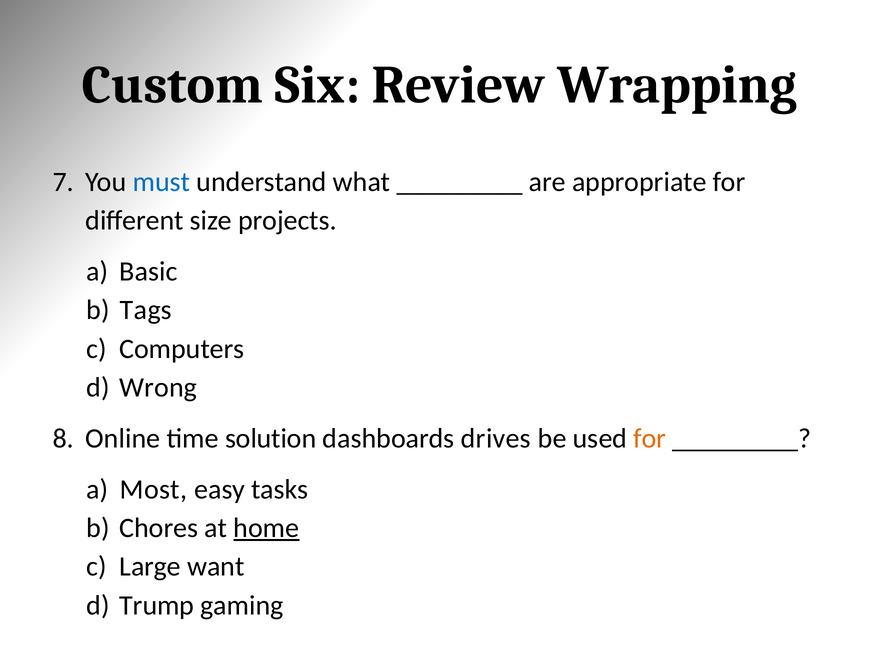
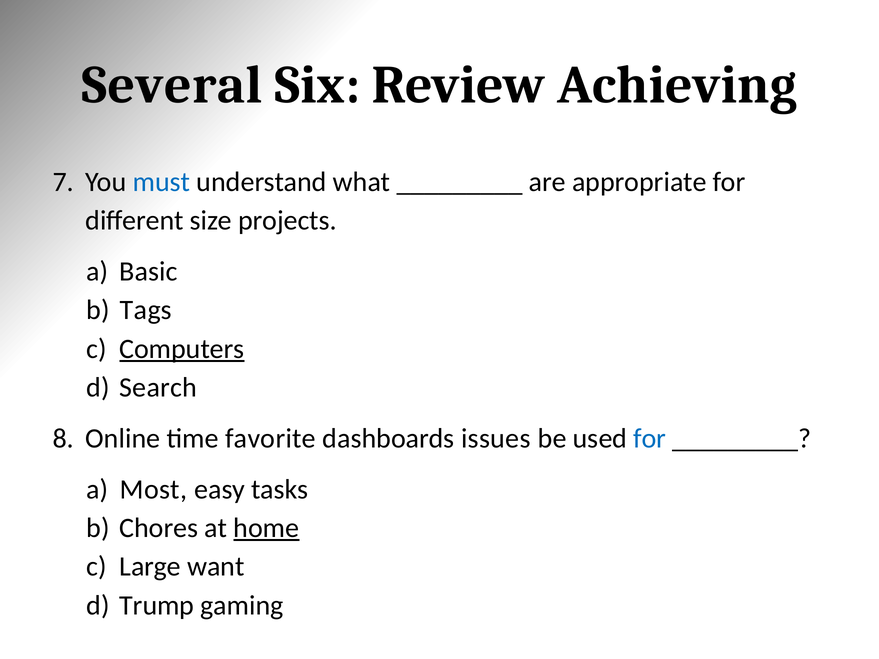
Custom: Custom -> Several
Wrapping: Wrapping -> Achieving
Computers underline: none -> present
Wrong: Wrong -> Search
solution: solution -> favorite
drives: drives -> issues
for at (650, 439) colour: orange -> blue
